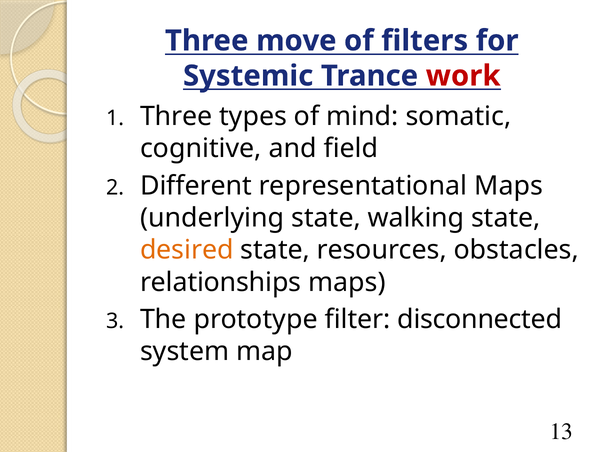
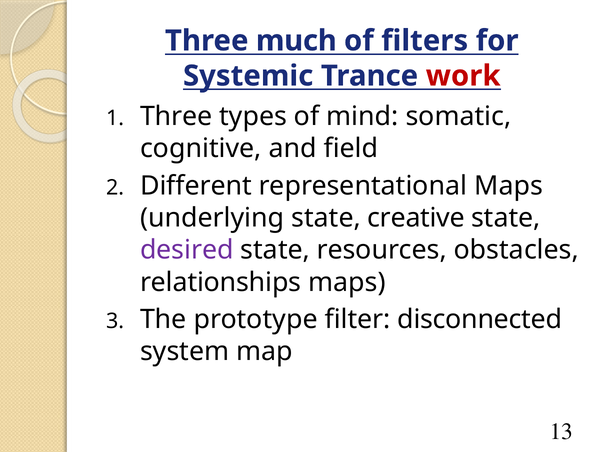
move: move -> much
walking: walking -> creative
desired colour: orange -> purple
